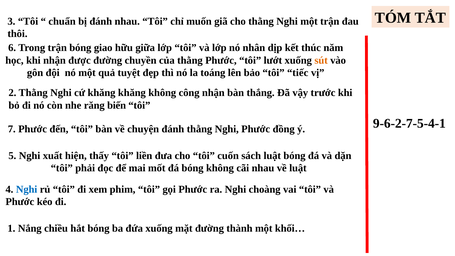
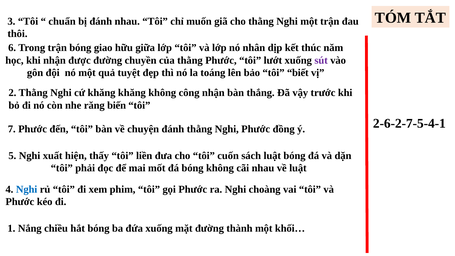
sút colour: orange -> purple
tiếc: tiếc -> biết
9-6-2-7-5-4-1: 9-6-2-7-5-4-1 -> 2-6-2-7-5-4-1
